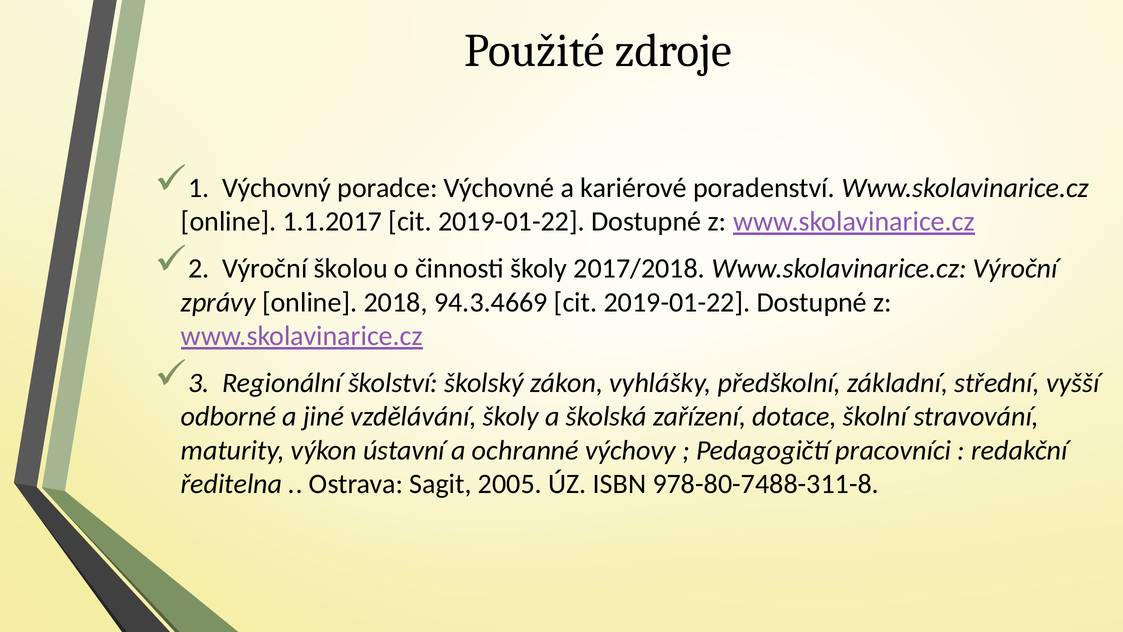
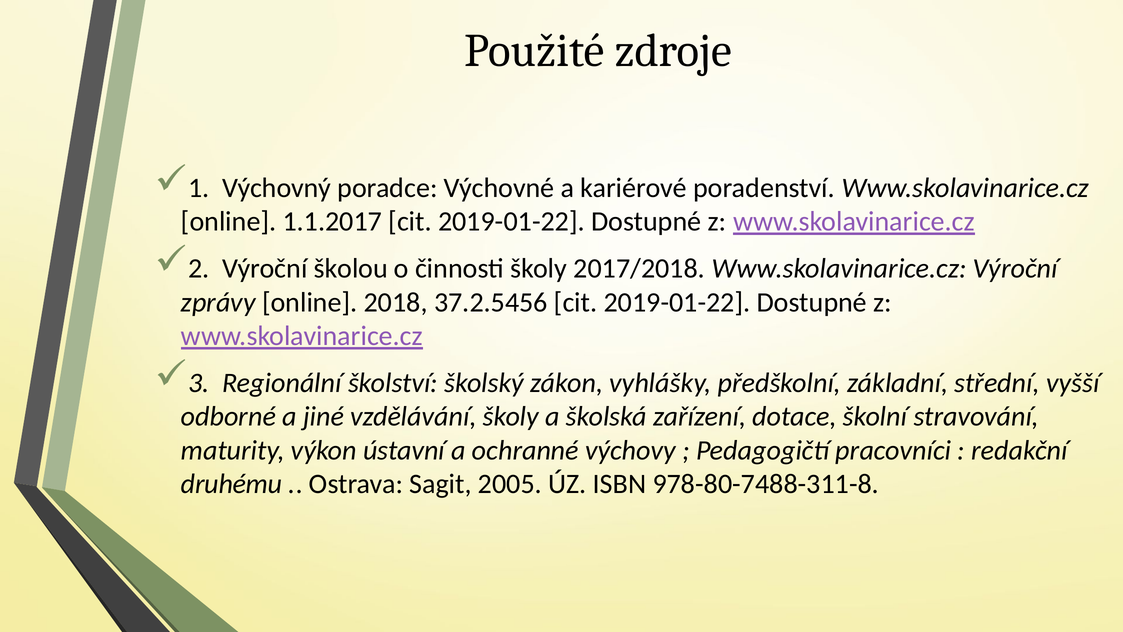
94.3.4669: 94.3.4669 -> 37.2.5456
ředitelna: ředitelna -> druhému
